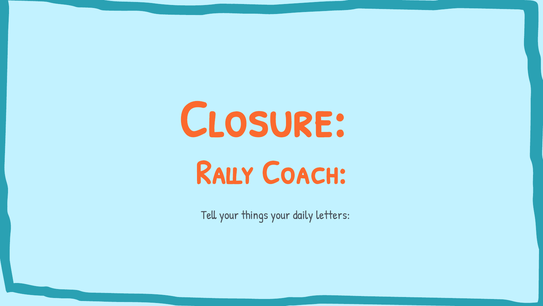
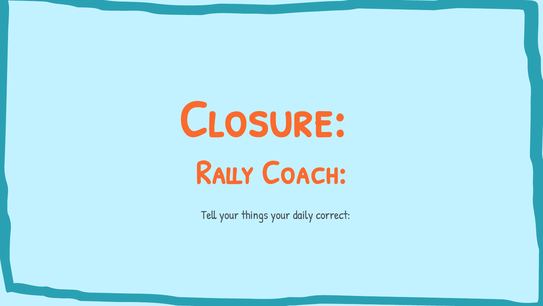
letters: letters -> correct
